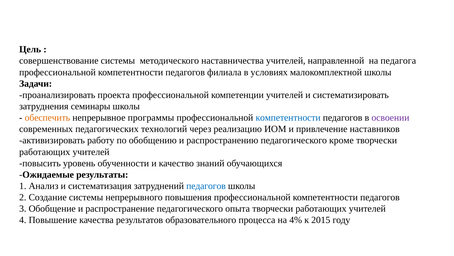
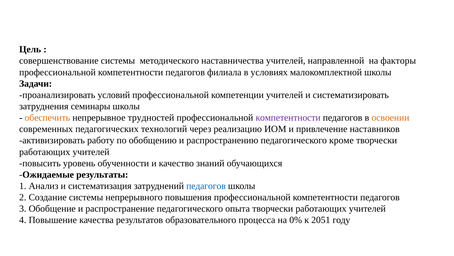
педагога: педагога -> факторы
проекта: проекта -> условий
программы: программы -> трудностей
компетентности at (288, 117) colour: blue -> purple
освоении colour: purple -> orange
4%: 4% -> 0%
2015: 2015 -> 2051
